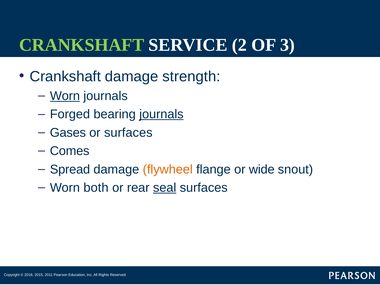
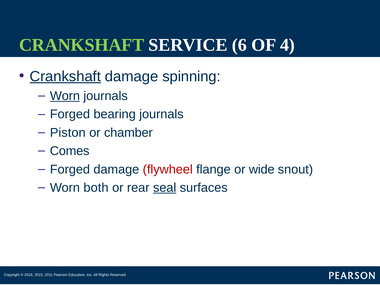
2: 2 -> 6
3: 3 -> 4
Crankshaft at (65, 76) underline: none -> present
strength: strength -> spinning
journals at (161, 114) underline: present -> none
Gases: Gases -> Piston
or surfaces: surfaces -> chamber
Spread at (70, 169): Spread -> Forged
flywheel colour: orange -> red
